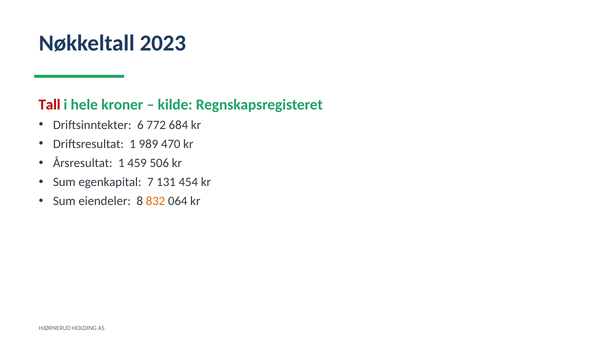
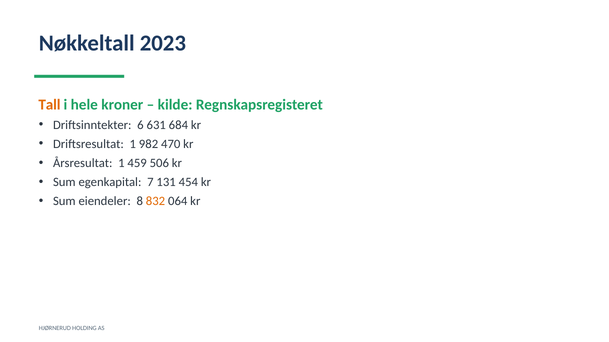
Tall colour: red -> orange
772: 772 -> 631
989: 989 -> 982
